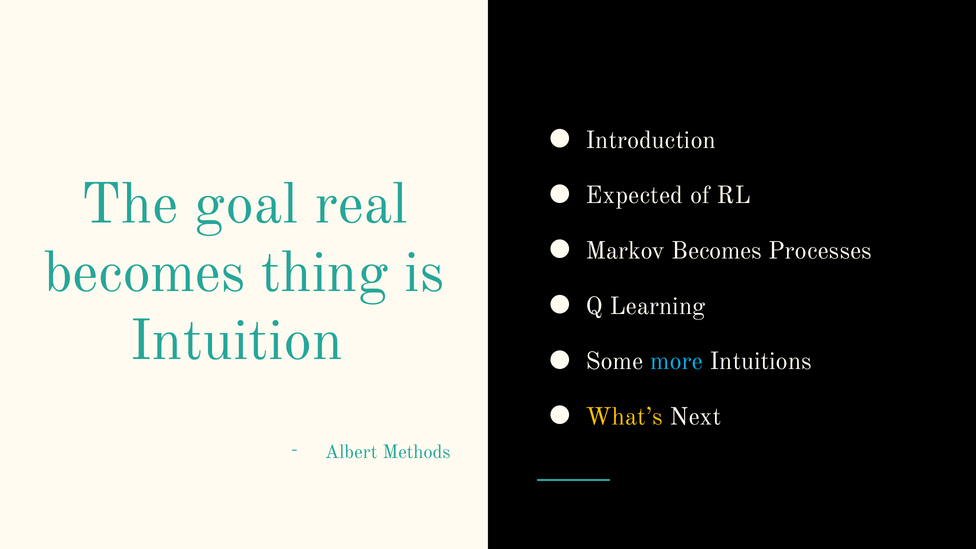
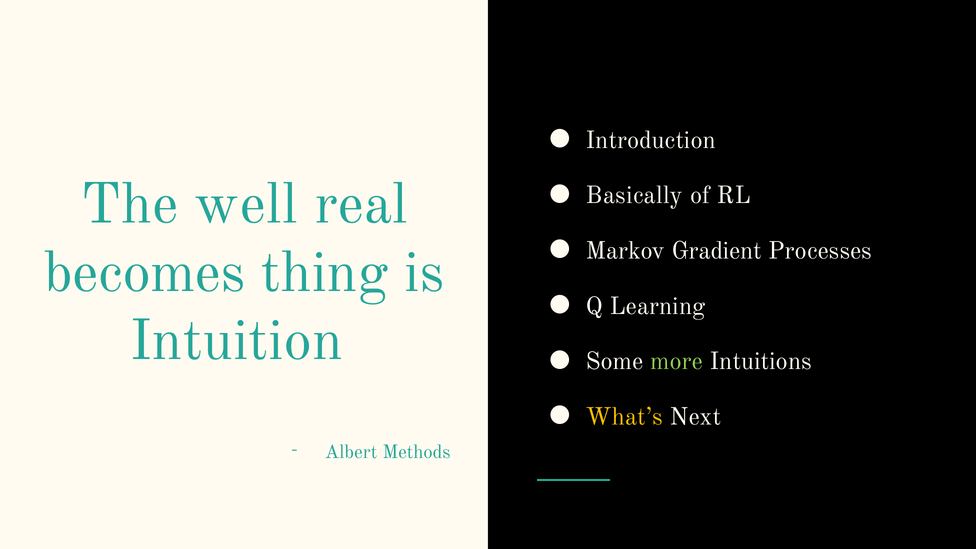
Expected: Expected -> Basically
goal: goal -> well
Markov Becomes: Becomes -> Gradient
more colour: light blue -> light green
